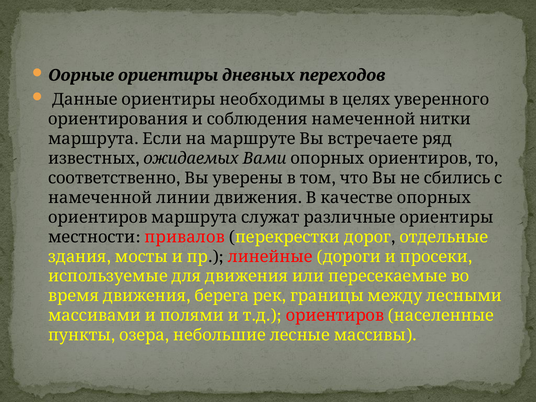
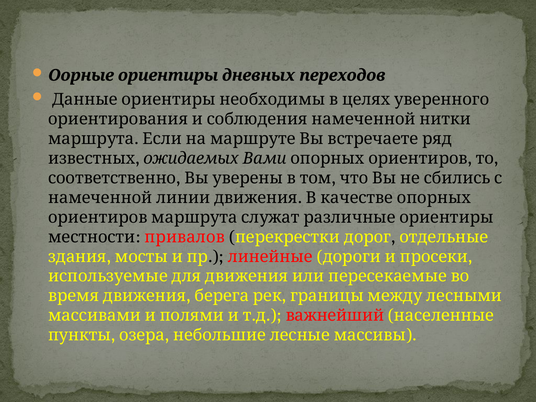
ориентиров: ориентиров -> важнейший
